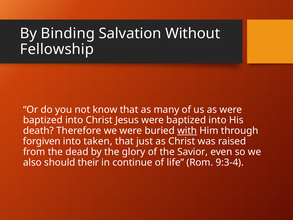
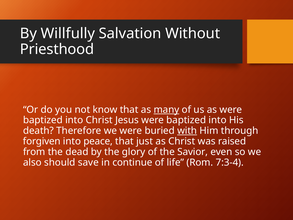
Binding: Binding -> Willfully
Fellowship: Fellowship -> Priesthood
many underline: none -> present
taken: taken -> peace
their: their -> save
9:3-4: 9:3-4 -> 7:3-4
